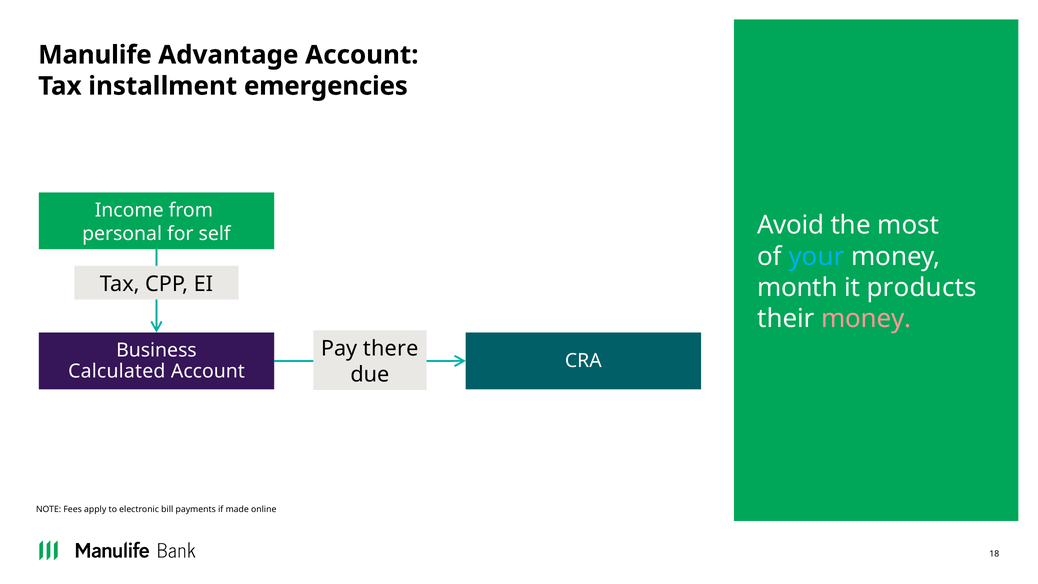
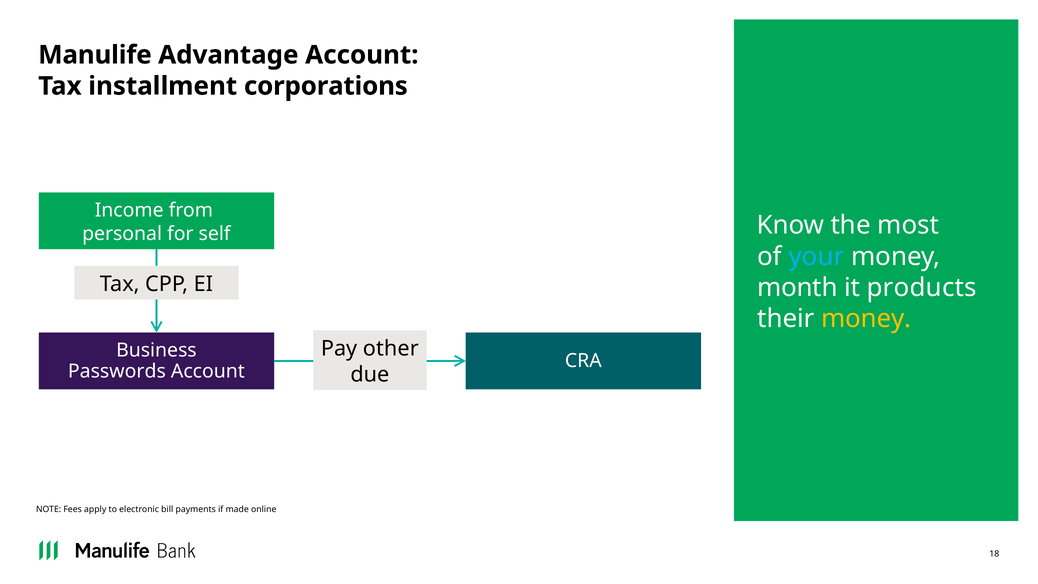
emergencies: emergencies -> corporations
Avoid: Avoid -> Know
money at (866, 319) colour: pink -> yellow
there: there -> other
Calculated: Calculated -> Passwords
